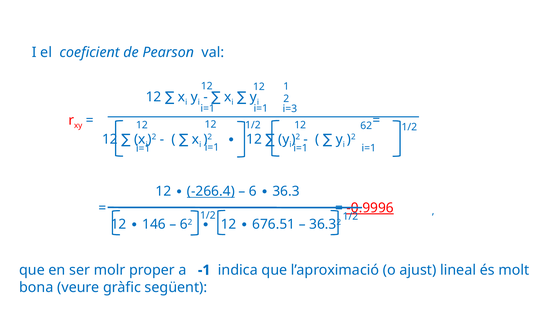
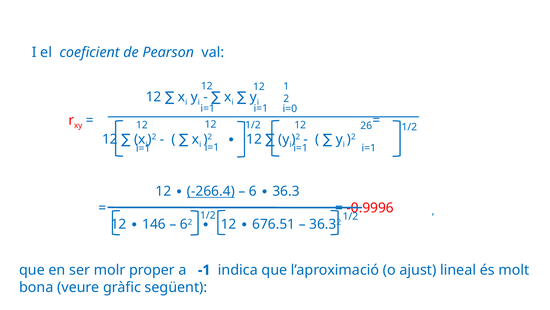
i=3: i=3 -> i=0
62: 62 -> 26
-0.9996 underline: present -> none
